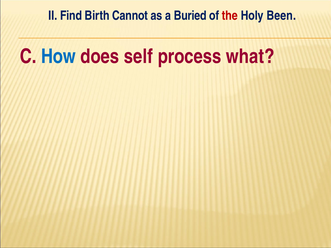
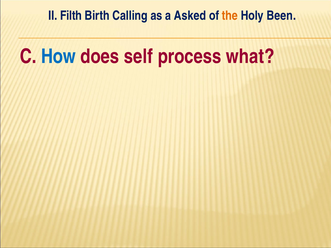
Find: Find -> Filth
Cannot: Cannot -> Calling
Buried: Buried -> Asked
the colour: red -> orange
